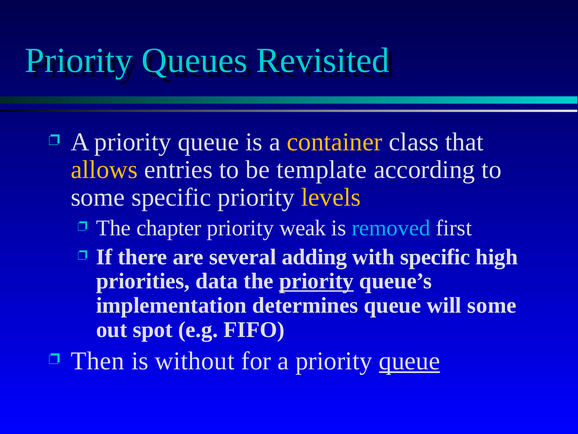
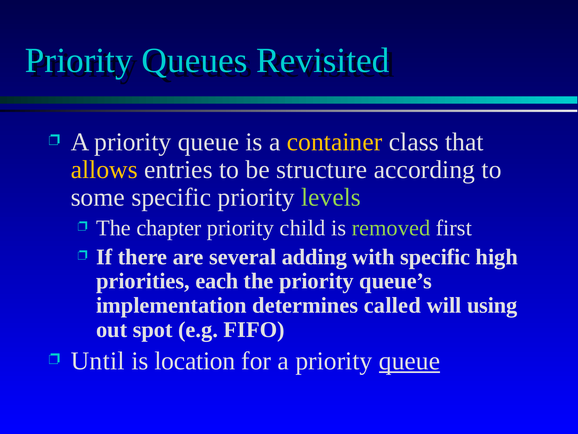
template: template -> structure
levels colour: yellow -> light green
weak: weak -> child
removed colour: light blue -> light green
data: data -> each
priority at (316, 281) underline: present -> none
determines queue: queue -> called
will some: some -> using
Then: Then -> Until
without: without -> location
